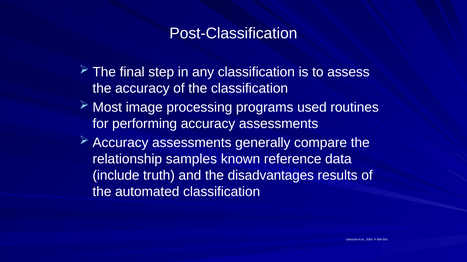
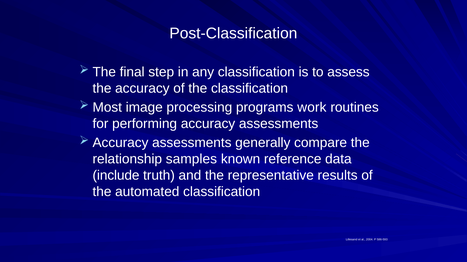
used: used -> work
disadvantages: disadvantages -> representative
